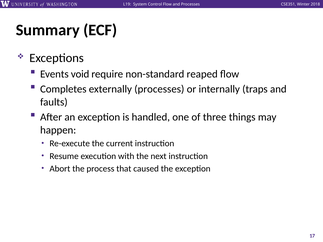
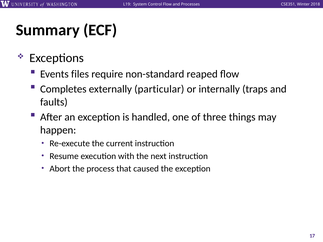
void: void -> files
externally processes: processes -> particular
